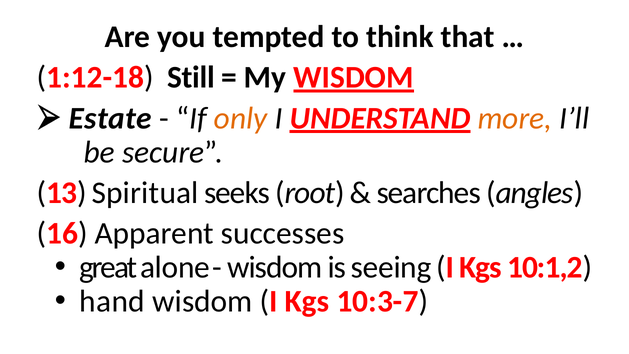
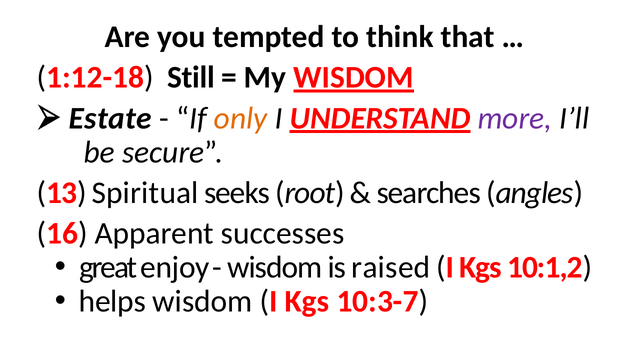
more colour: orange -> purple
alone: alone -> enjoy
seeing: seeing -> raised
hand: hand -> helps
